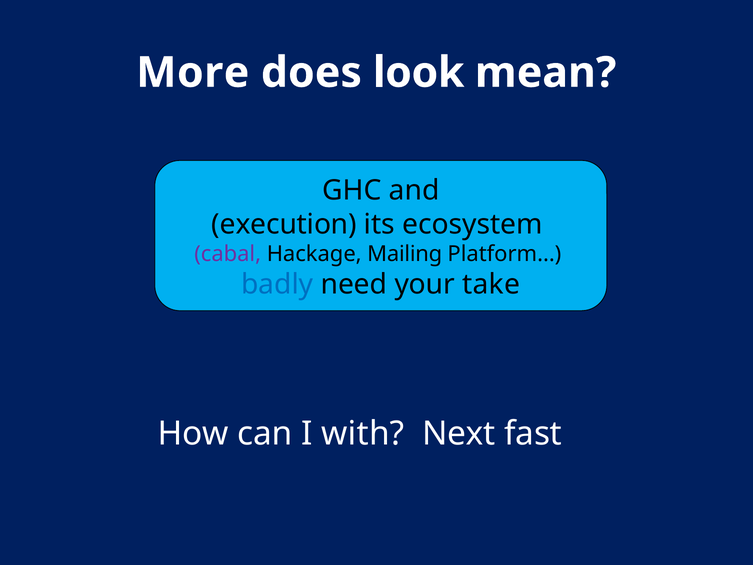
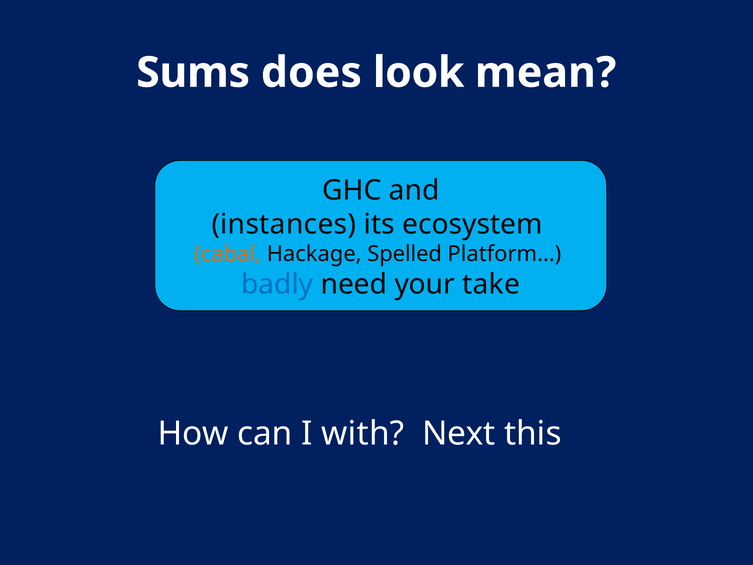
More: More -> Sums
execution: execution -> instances
cabal colour: purple -> orange
Mailing: Mailing -> Spelled
fast: fast -> this
